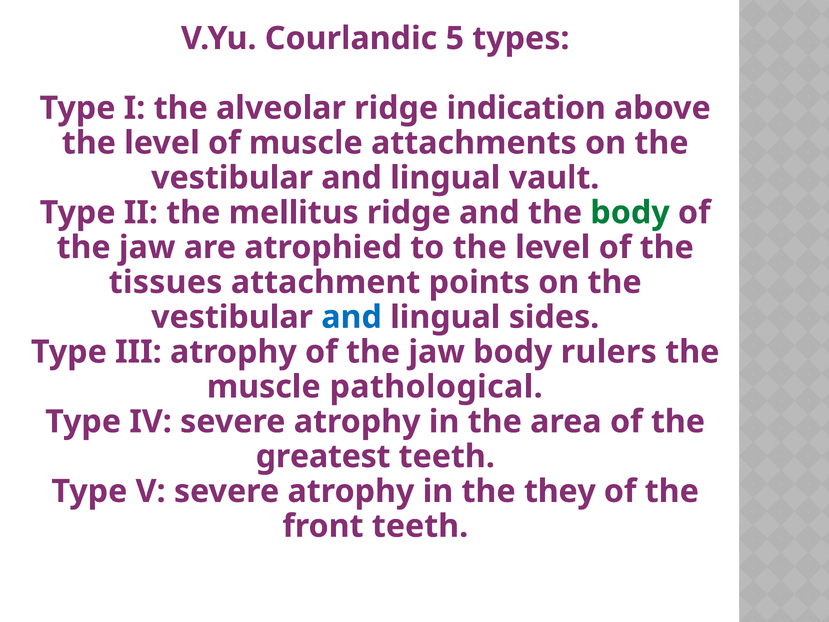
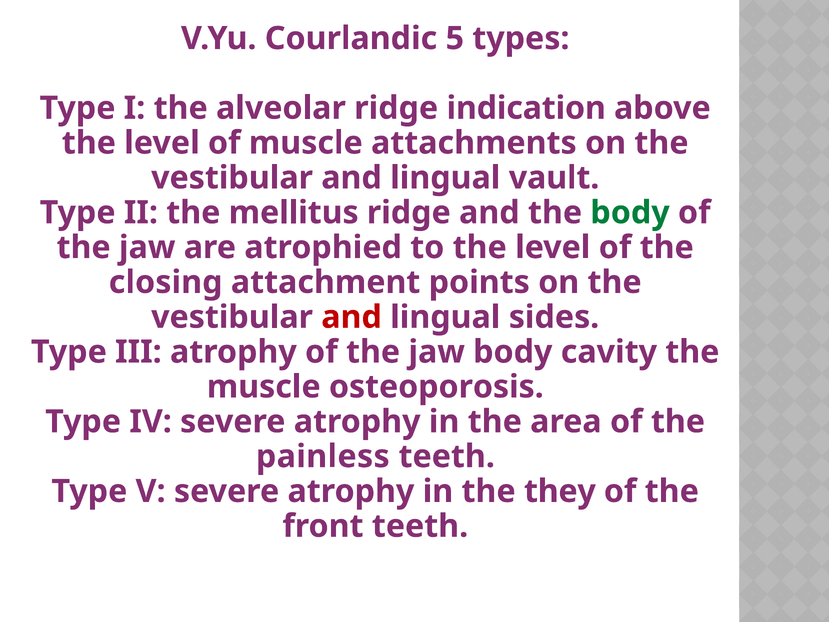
tissues: tissues -> closing
and at (352, 317) colour: blue -> red
rulers: rulers -> cavity
pathological: pathological -> osteoporosis
greatest: greatest -> painless
